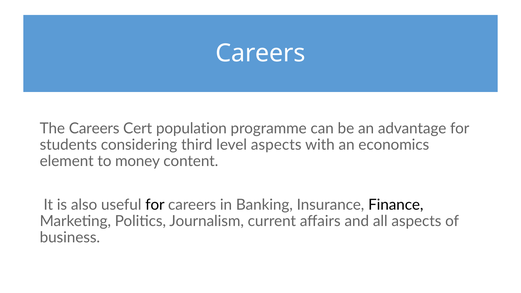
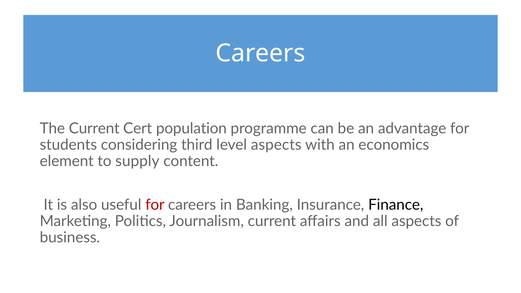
The Careers: Careers -> Current
money: money -> supply
for at (155, 205) colour: black -> red
